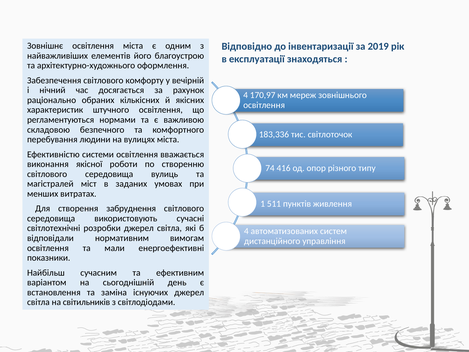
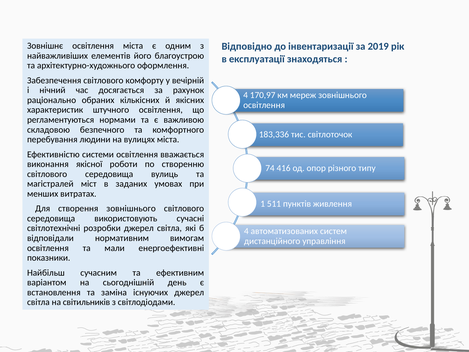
створення забруднення: забруднення -> зовнішнього
